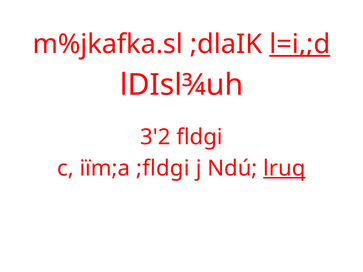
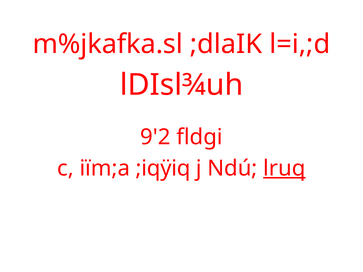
l=i,;d underline: present -> none
3'2: 3'2 -> 9'2
;fldgi: ;fldgi -> ;iqÿiq
